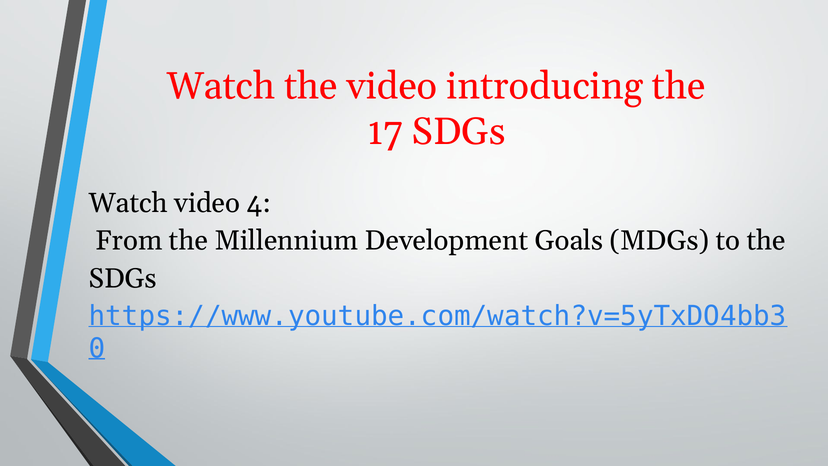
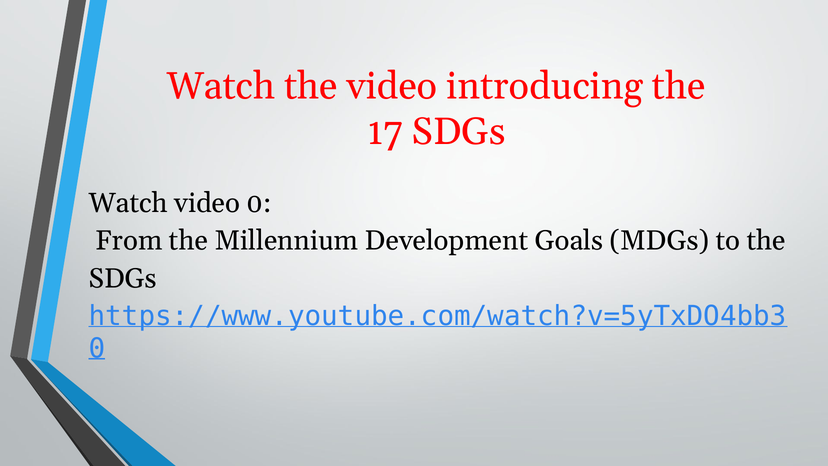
video 4: 4 -> 0
